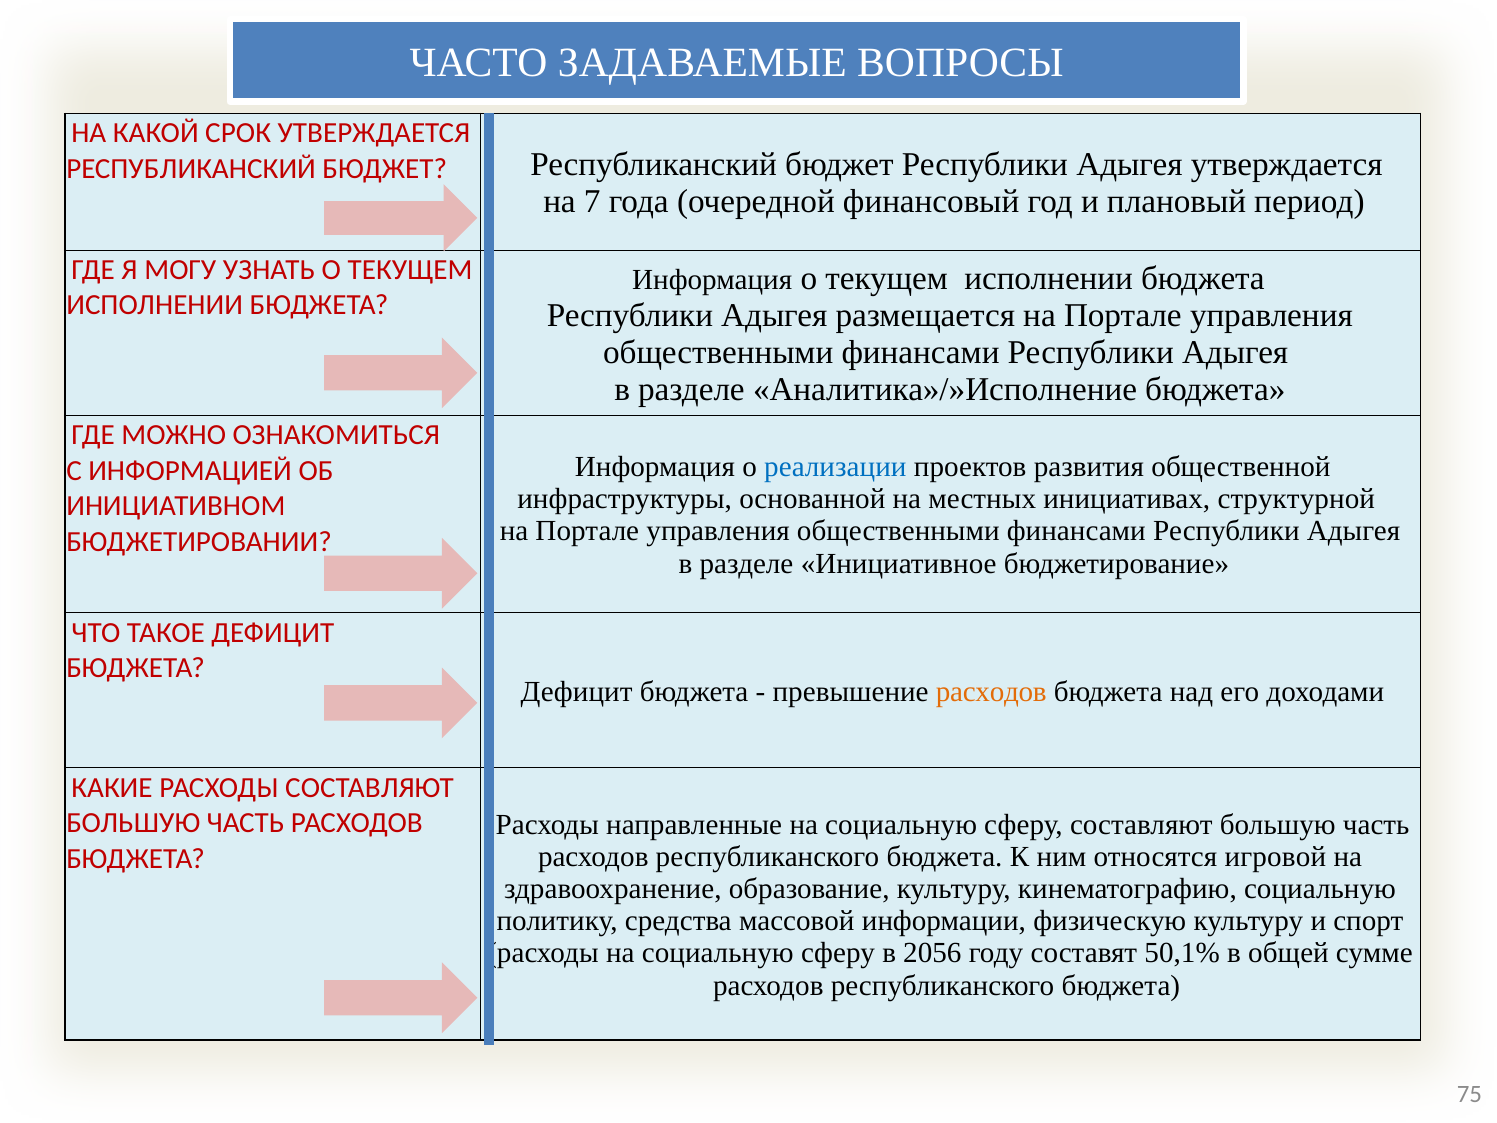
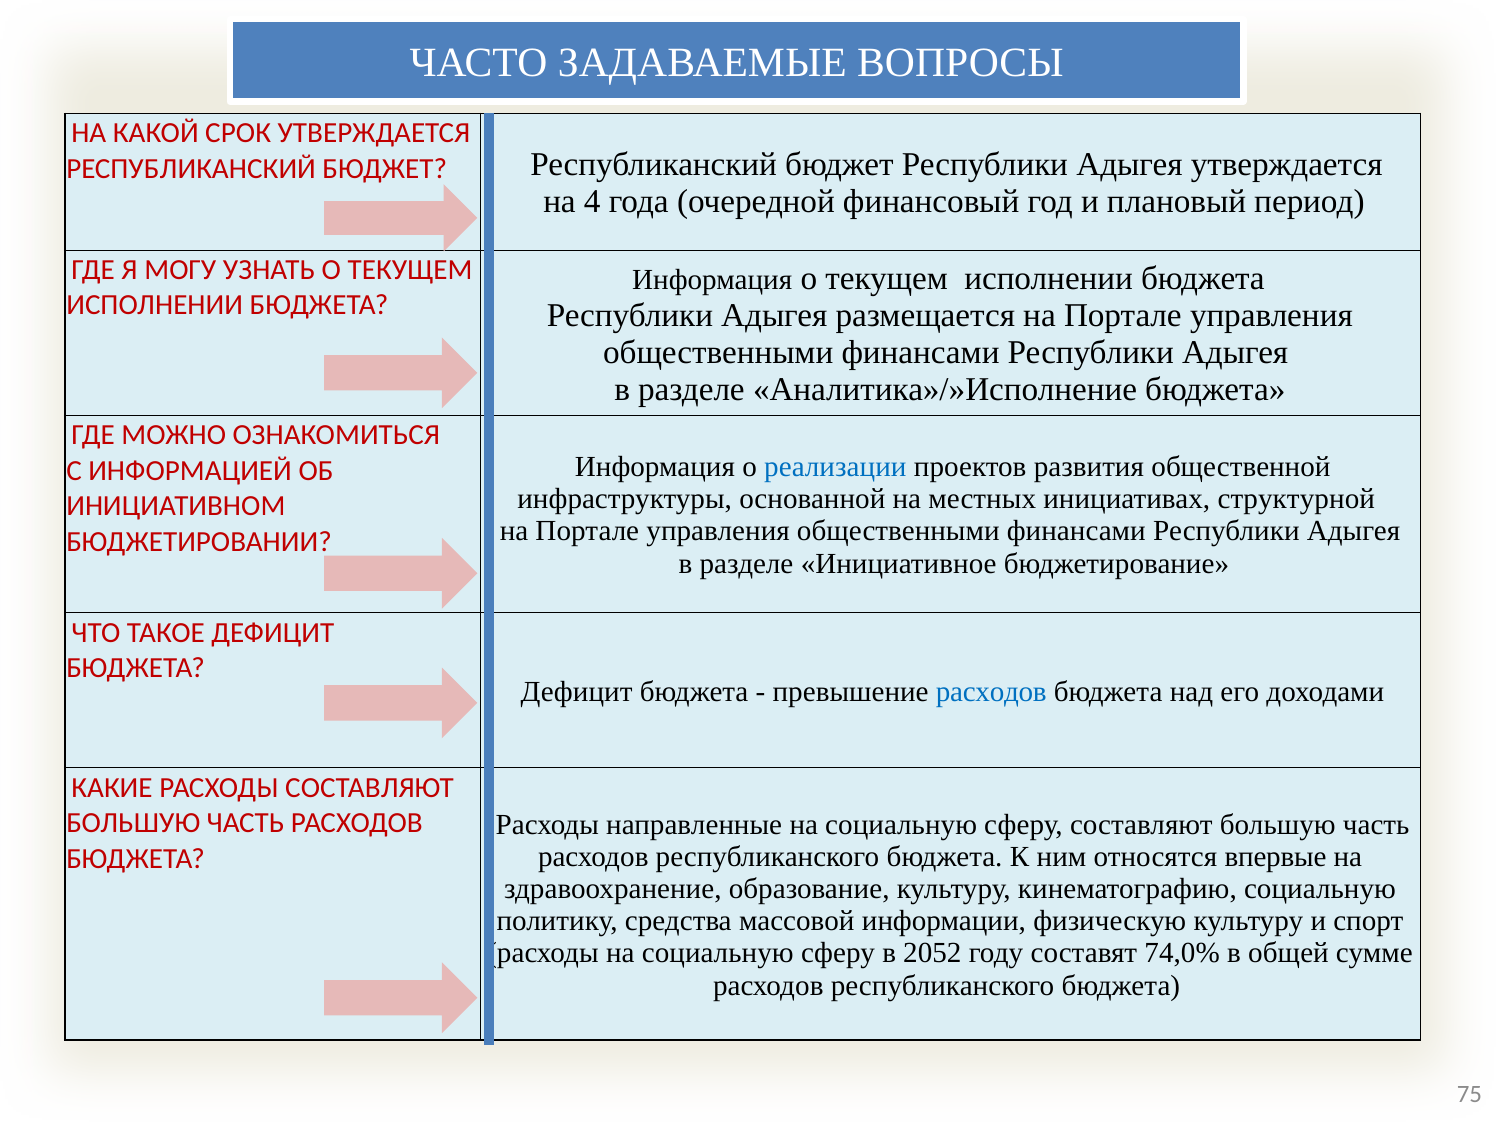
7: 7 -> 4
расходов at (991, 691) colour: orange -> blue
игровой: игровой -> впервые
2056: 2056 -> 2052
50,1%: 50,1% -> 74,0%
